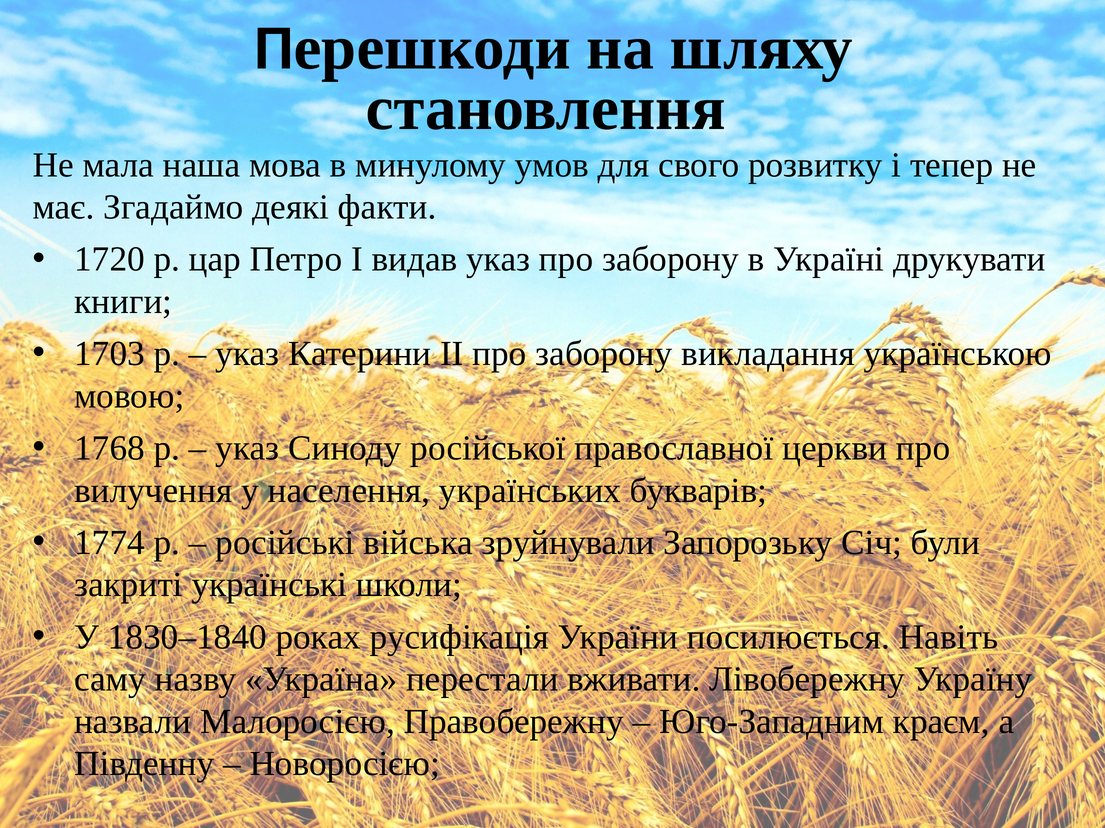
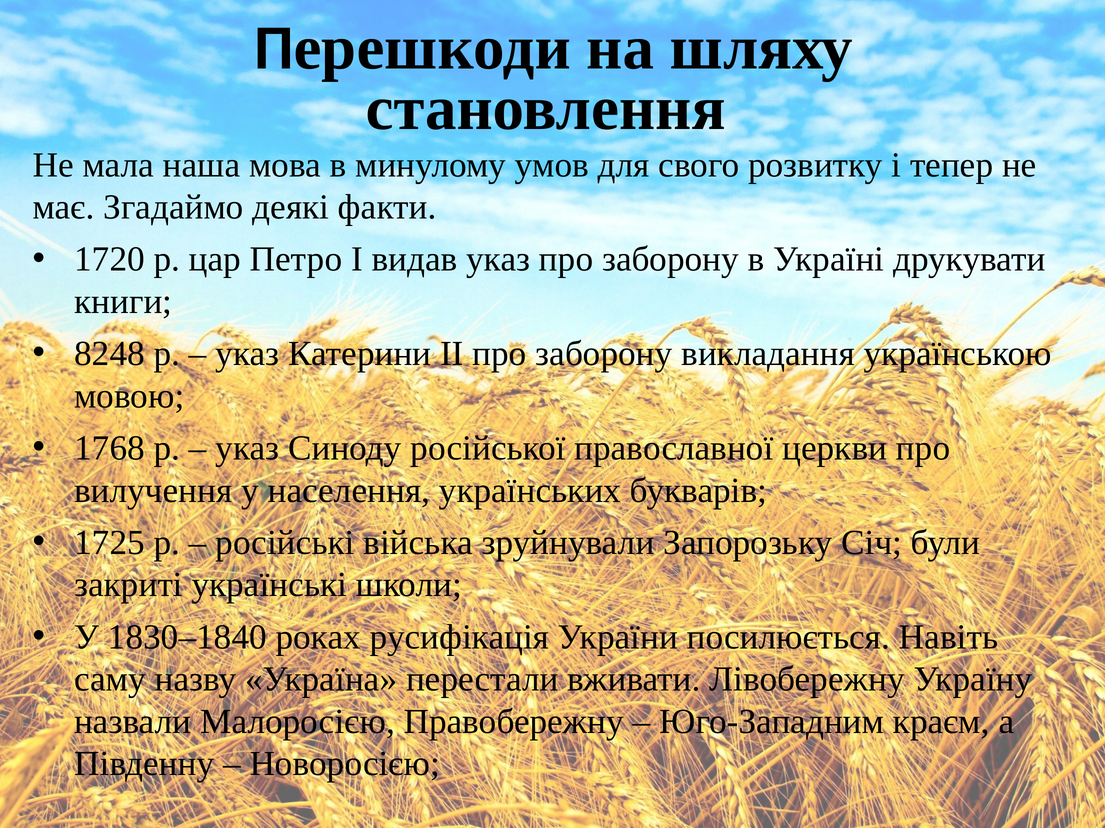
1703: 1703 -> 8248
1774: 1774 -> 1725
